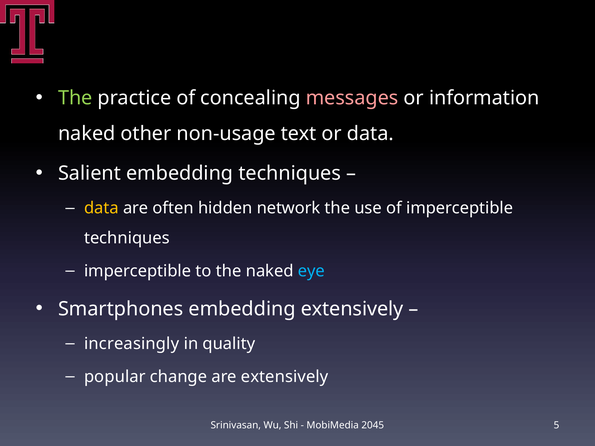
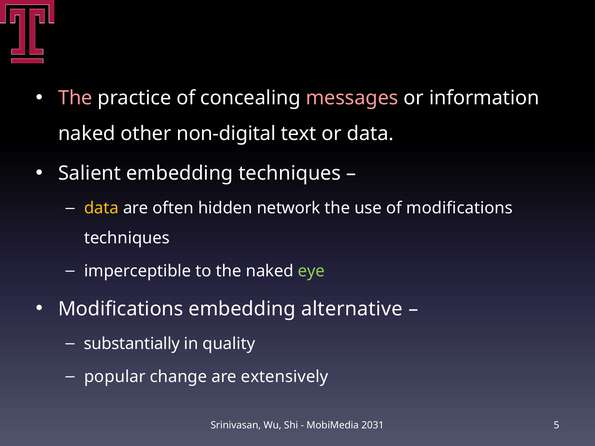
The at (75, 98) colour: light green -> pink
non-usage: non-usage -> non-digital
of imperceptible: imperceptible -> modifications
eye colour: light blue -> light green
Smartphones at (121, 309): Smartphones -> Modifications
embedding extensively: extensively -> alternative
increasingly: increasingly -> substantially
2045: 2045 -> 2031
